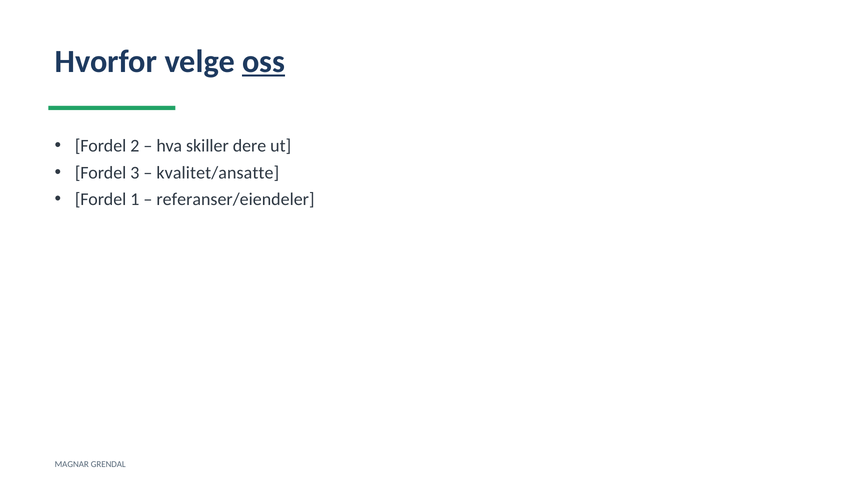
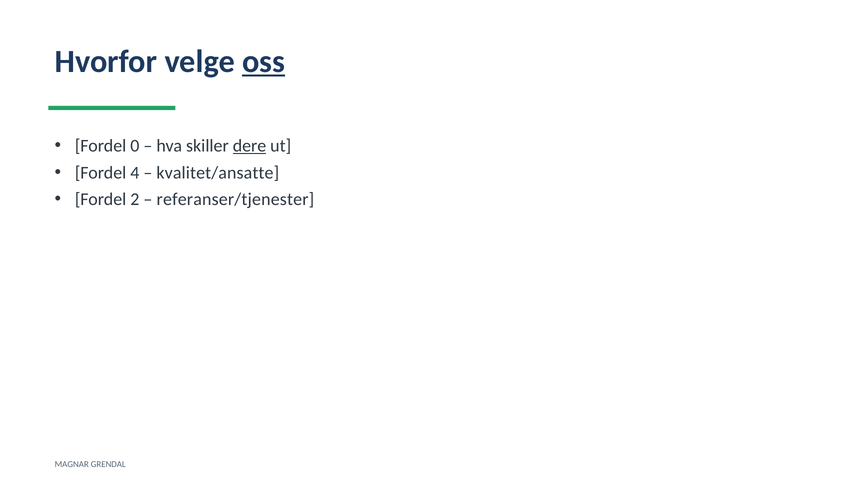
2: 2 -> 0
dere underline: none -> present
3: 3 -> 4
1: 1 -> 2
referanser/eiendeler: referanser/eiendeler -> referanser/tjenester
